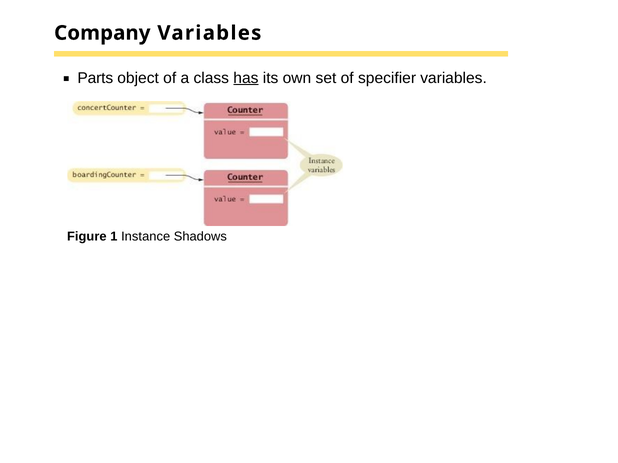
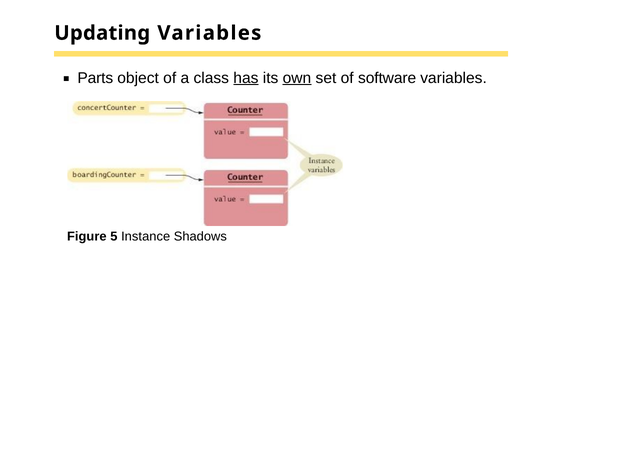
Company: Company -> Updating
own underline: none -> present
specifier: specifier -> software
1: 1 -> 5
